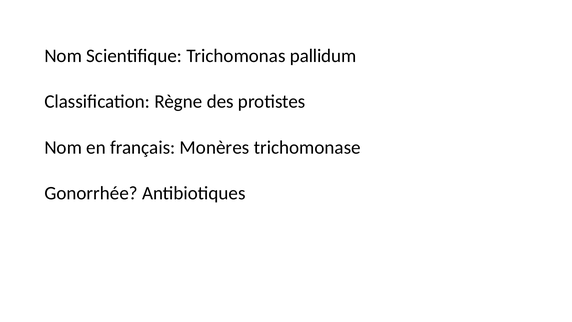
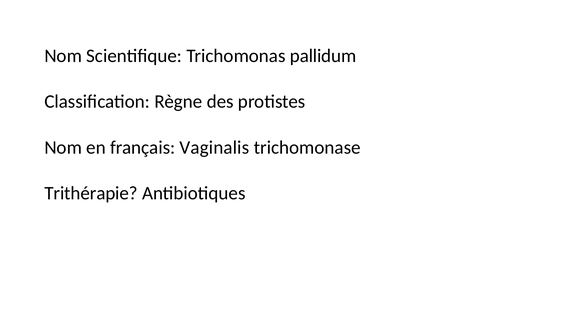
Monères: Monères -> Vaginalis
Gonorrhée: Gonorrhée -> Trithérapie
